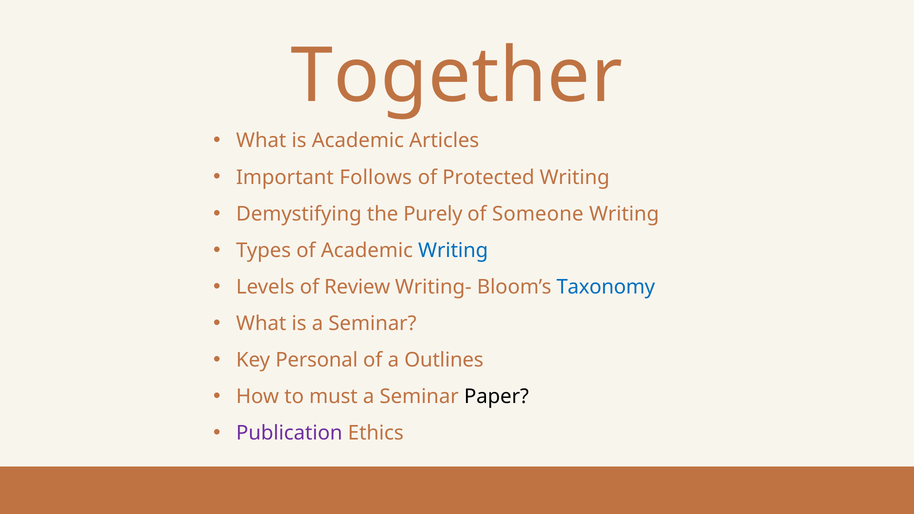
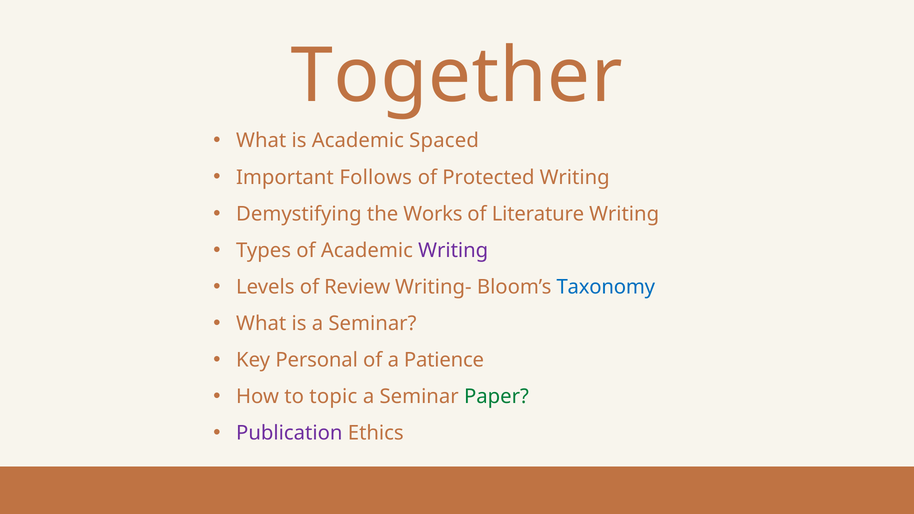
Articles: Articles -> Spaced
Purely: Purely -> Works
Someone: Someone -> Literature
Writing at (453, 251) colour: blue -> purple
Outlines: Outlines -> Patience
must: must -> topic
Paper colour: black -> green
